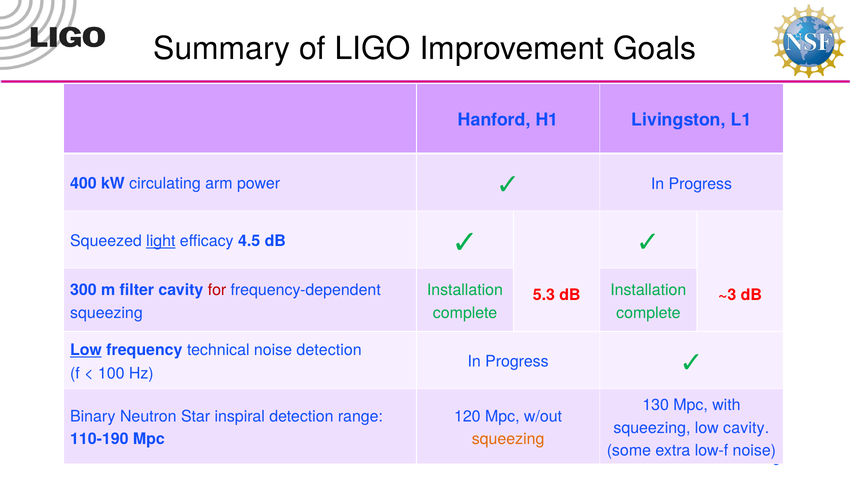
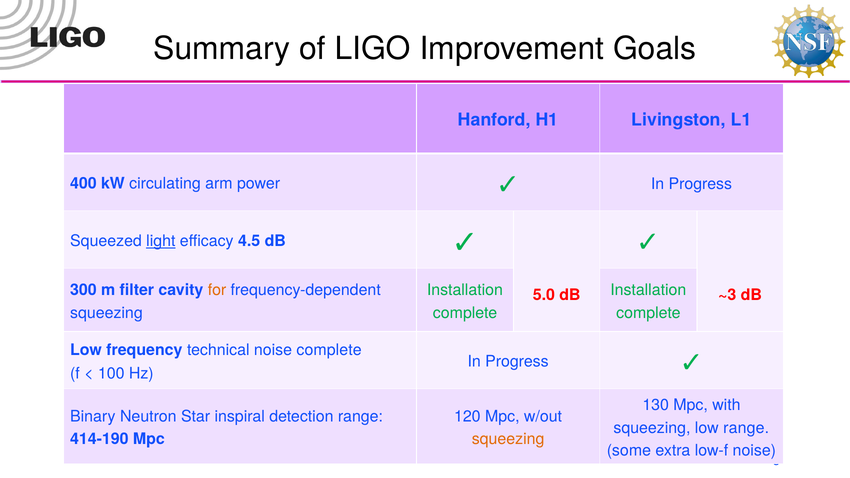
for colour: red -> orange
5.3: 5.3 -> 5.0
Low at (86, 350) underline: present -> none
noise detection: detection -> complete
low cavity: cavity -> range
110-190: 110-190 -> 414-190
